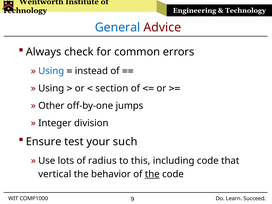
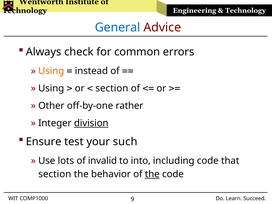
Using at (51, 71) colour: blue -> orange
jumps: jumps -> rather
division underline: none -> present
radius: radius -> invalid
this: this -> into
vertical at (55, 174): vertical -> section
